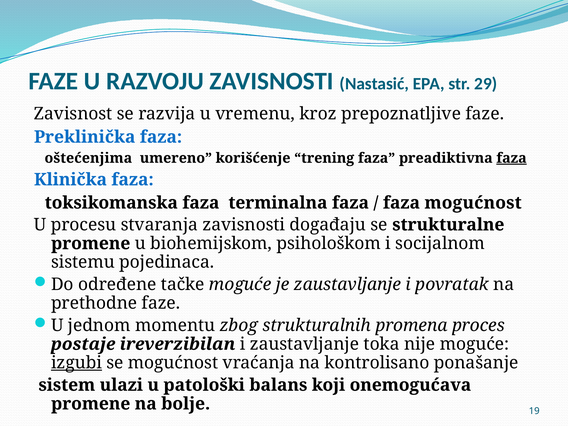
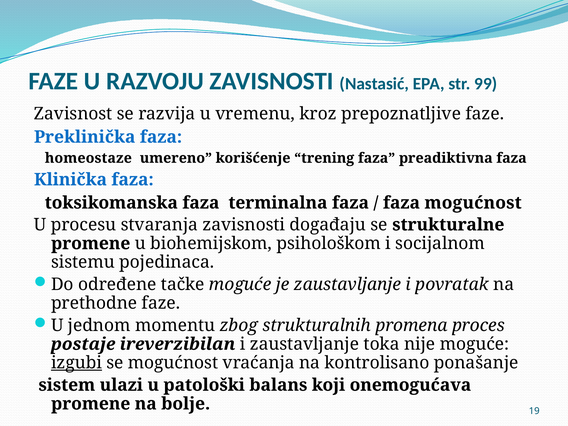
29: 29 -> 99
oštećenjima: oštećenjima -> homeostaze
faza at (512, 158) underline: present -> none
